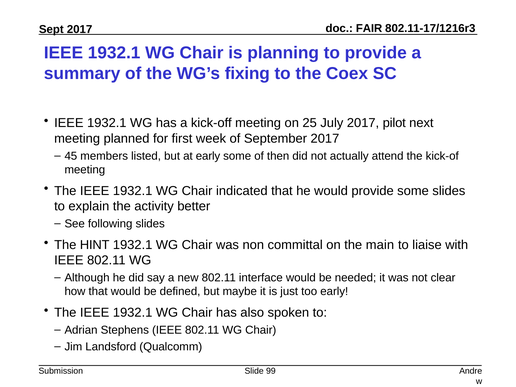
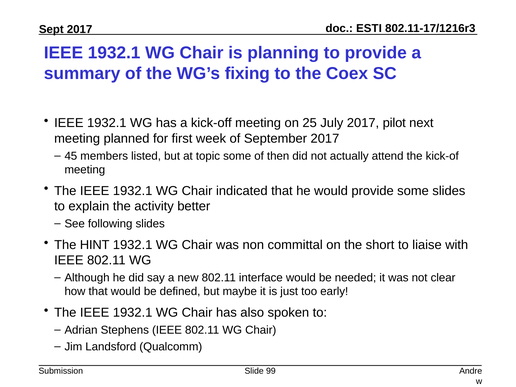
FAIR: FAIR -> ESTI
at early: early -> topic
main: main -> short
